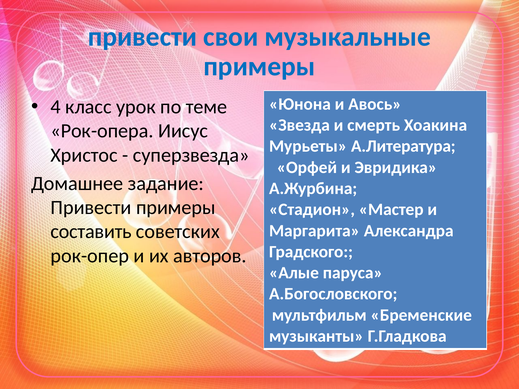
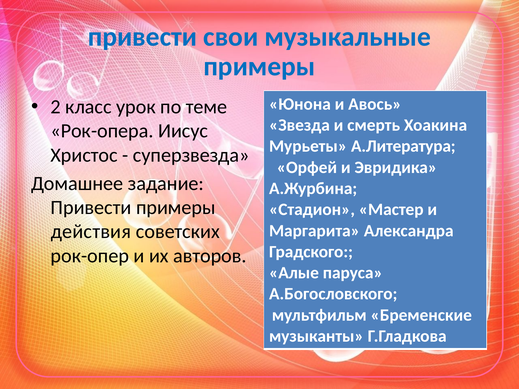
4: 4 -> 2
составить: составить -> действия
